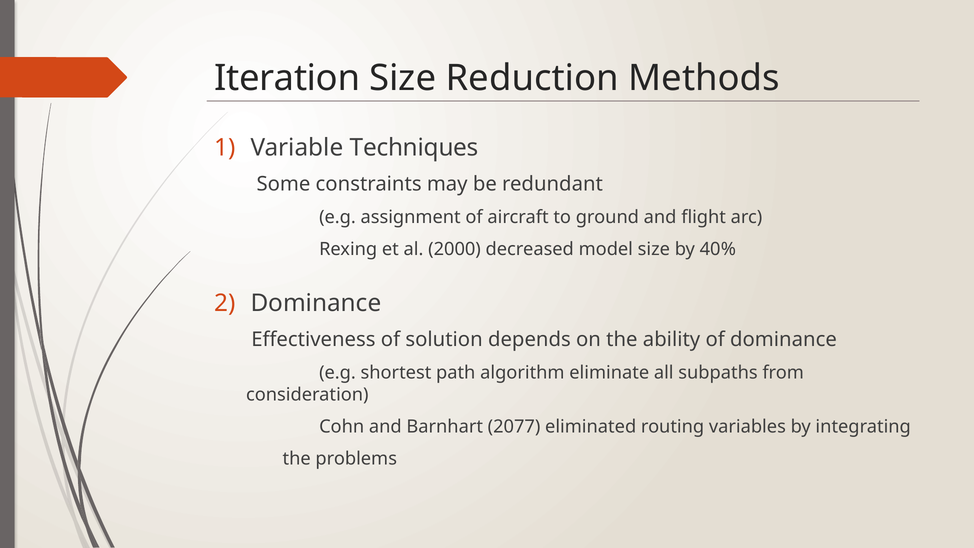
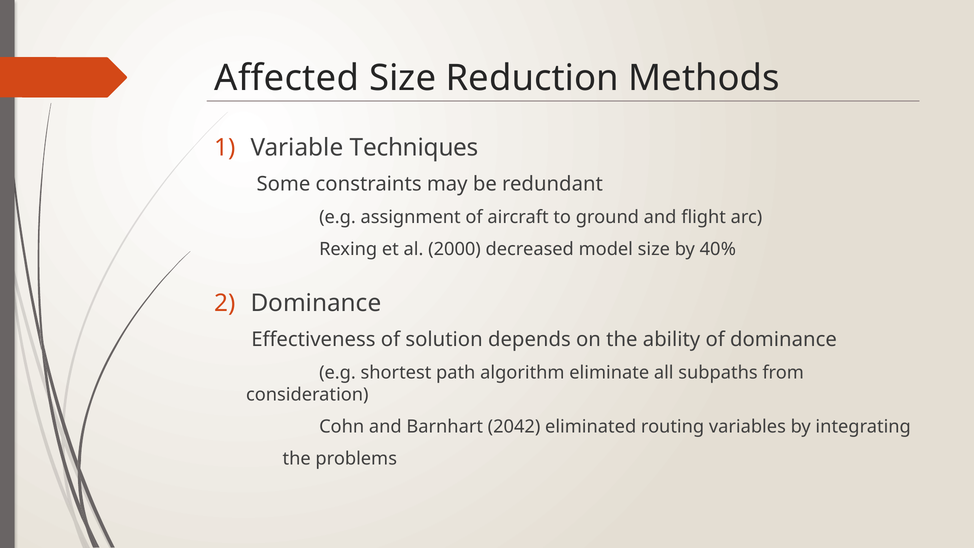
Iteration: Iteration -> Affected
2077: 2077 -> 2042
